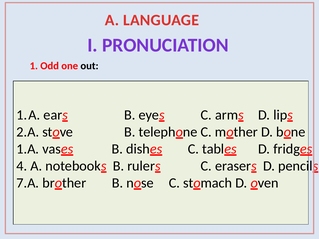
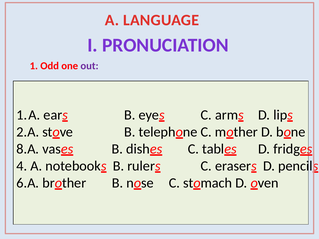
out colour: black -> purple
1.A at (28, 149): 1.A -> 8.A
7.A: 7.A -> 6.A
